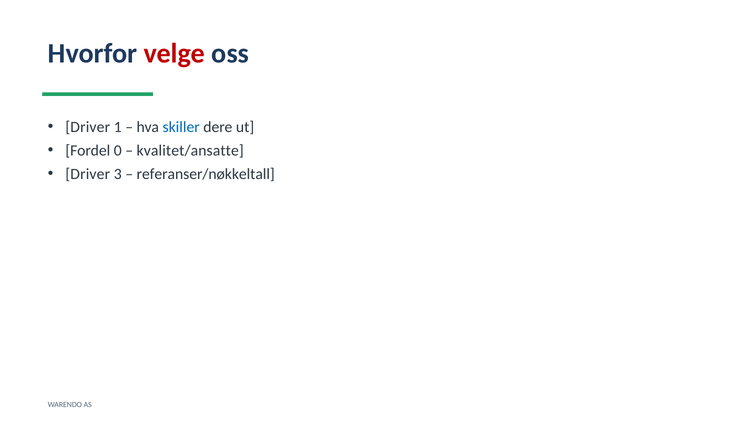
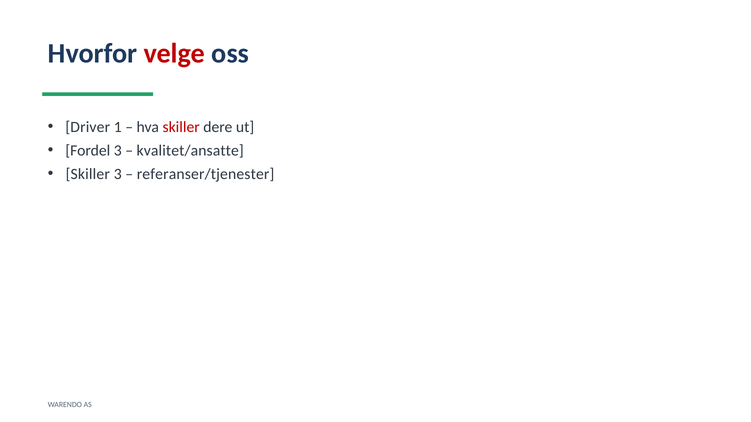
skiller at (181, 127) colour: blue -> red
Fordel 0: 0 -> 3
Driver at (88, 174): Driver -> Skiller
referanser/nøkkeltall: referanser/nøkkeltall -> referanser/tjenester
